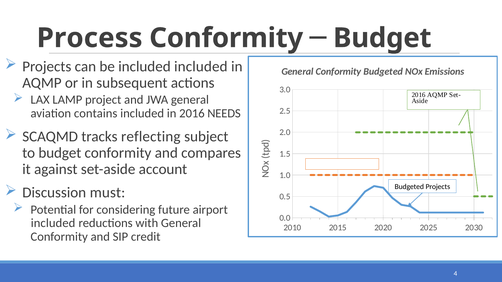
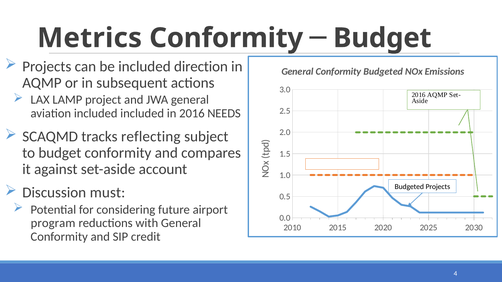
Process: Process -> Metrics
included included: included -> direction
aviation contains: contains -> included
included at (53, 223): included -> program
